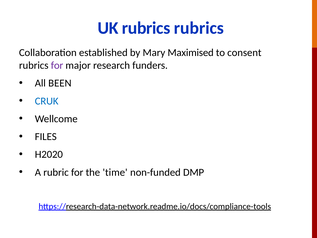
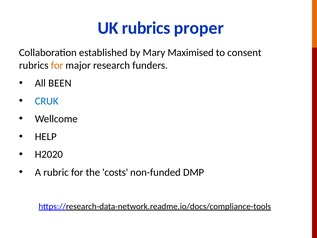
rubrics rubrics: rubrics -> proper
for at (57, 65) colour: purple -> orange
FILES: FILES -> HELP
time: time -> costs
